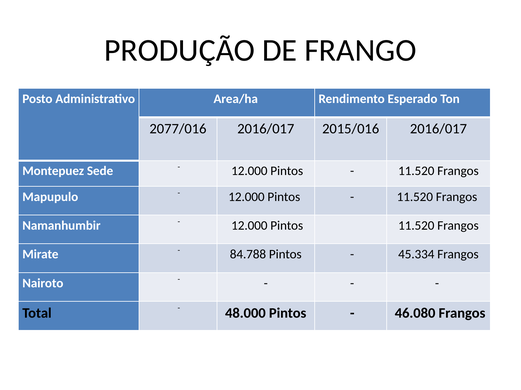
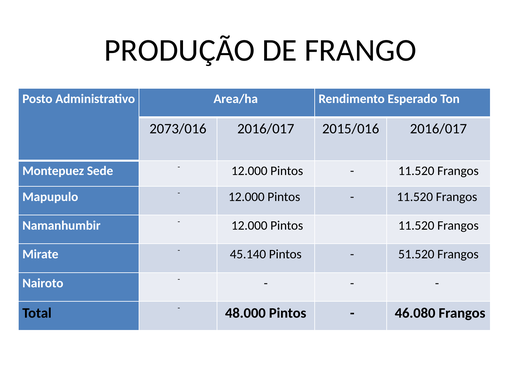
2077/016: 2077/016 -> 2073/016
84.788: 84.788 -> 45.140
45.334: 45.334 -> 51.520
